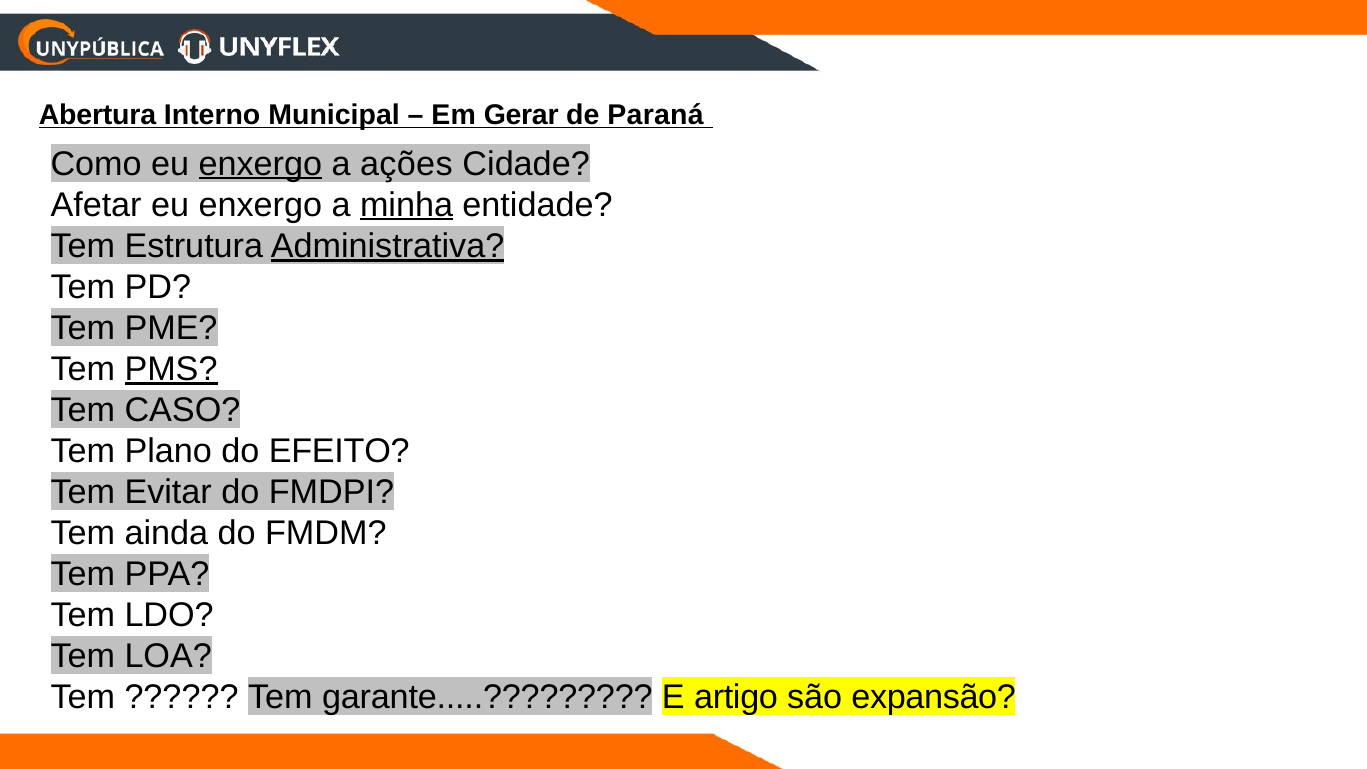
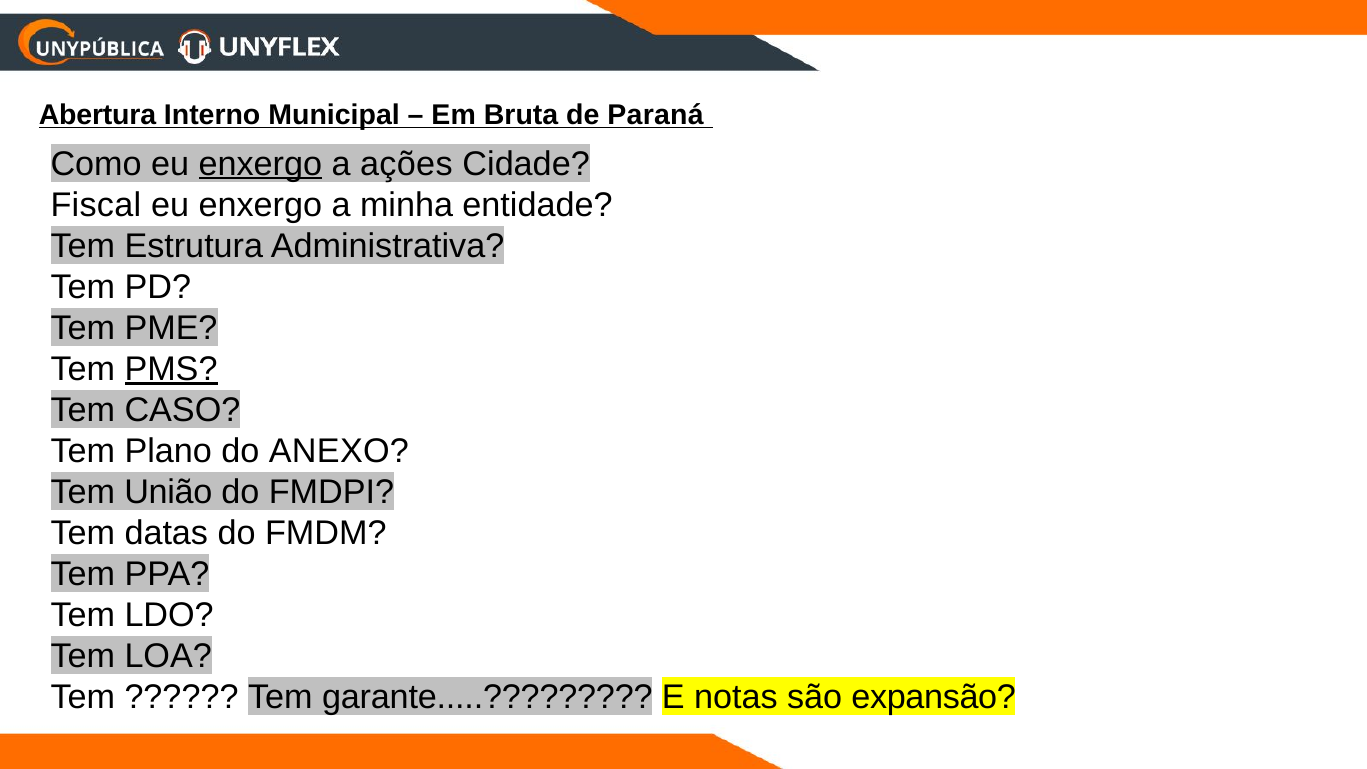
Gerar: Gerar -> Bruta
Afetar: Afetar -> Fiscal
minha underline: present -> none
Administrativa underline: present -> none
EFEITO: EFEITO -> ANEXO
Evitar: Evitar -> União
ainda: ainda -> datas
artigo: artigo -> notas
